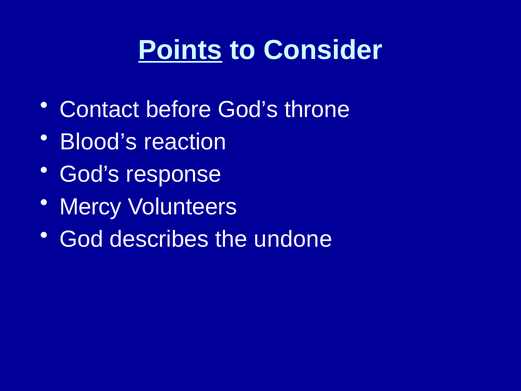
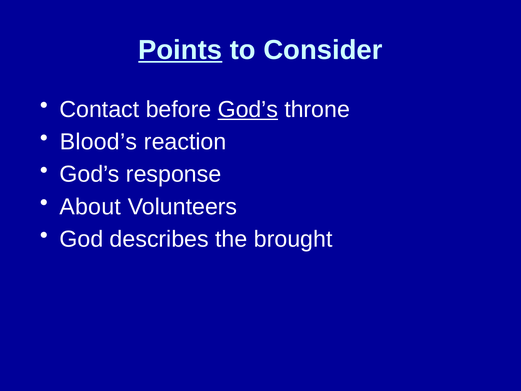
God’s at (248, 109) underline: none -> present
Mercy: Mercy -> About
undone: undone -> brought
